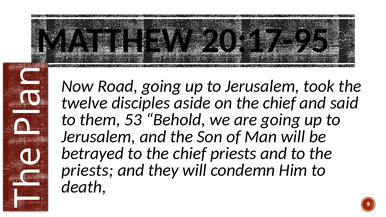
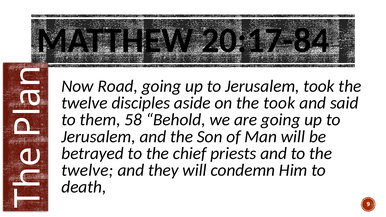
20:17-95: 20:17-95 -> 20:17-84
on the chief: chief -> took
53: 53 -> 58
priests at (87, 170): priests -> twelve
